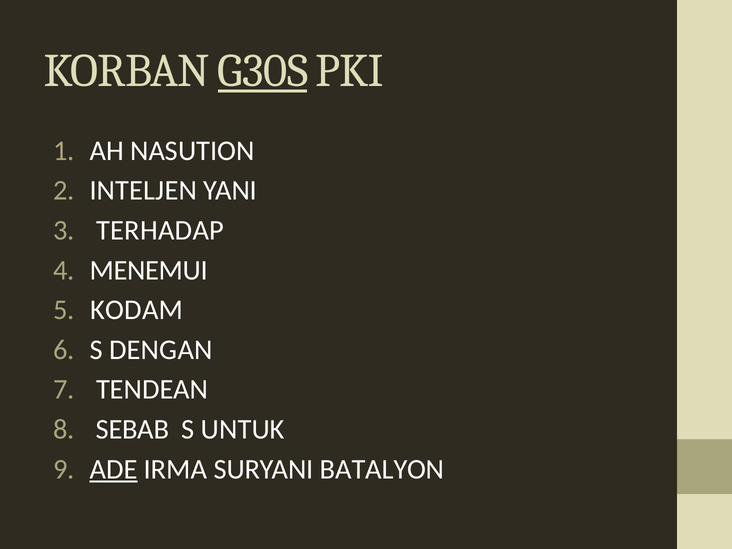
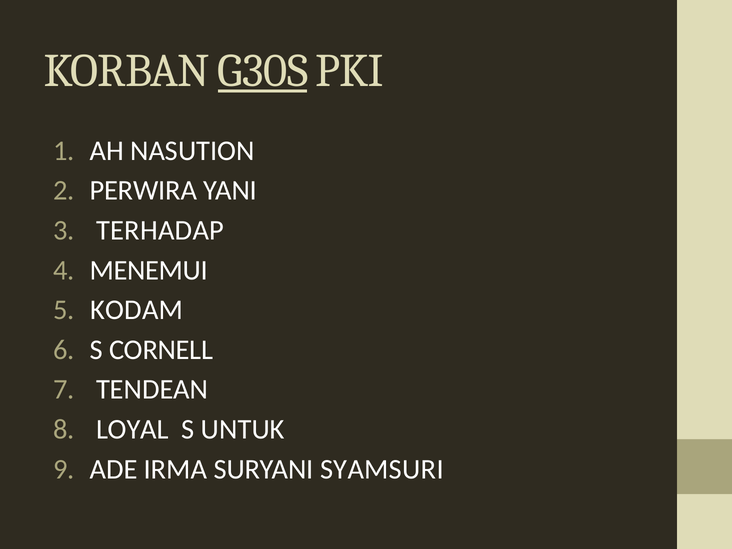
INTELJEN: INTELJEN -> PERWIRA
DENGAN: DENGAN -> CORNELL
SEBAB: SEBAB -> LOYAL
ADE underline: present -> none
BATALYON: BATALYON -> SYAMSURI
